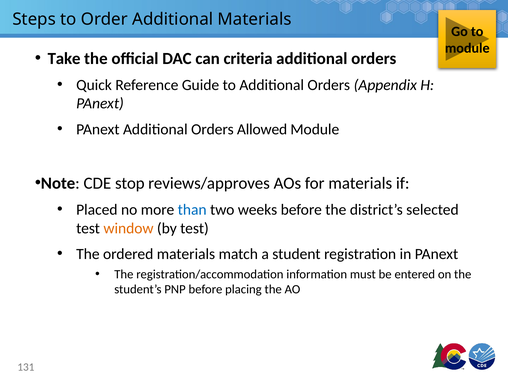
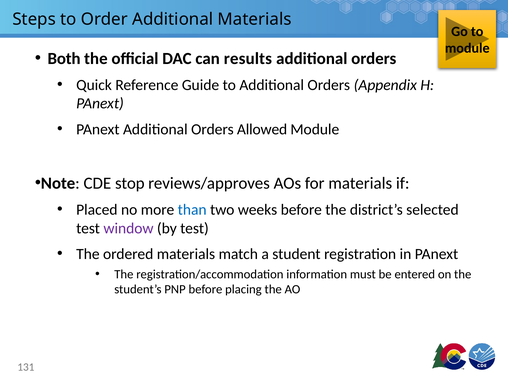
Take: Take -> Both
criteria: criteria -> results
window colour: orange -> purple
